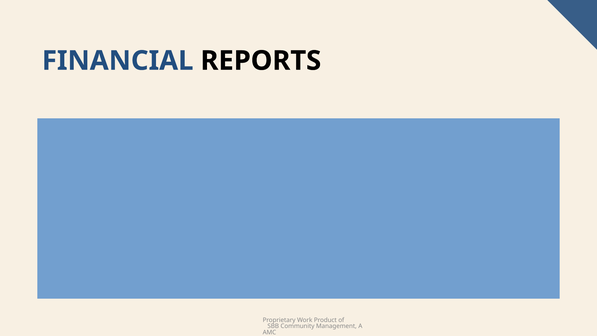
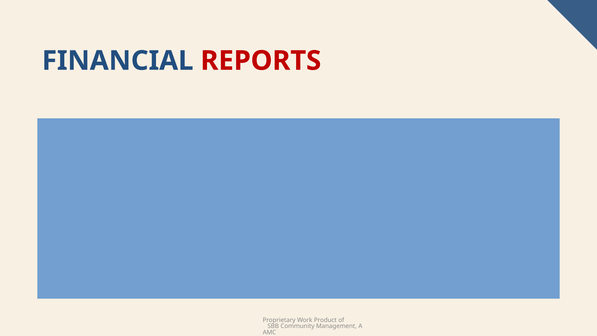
REPORTS colour: black -> red
